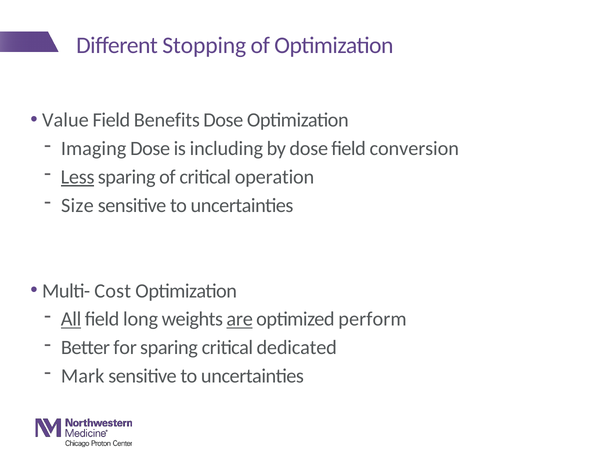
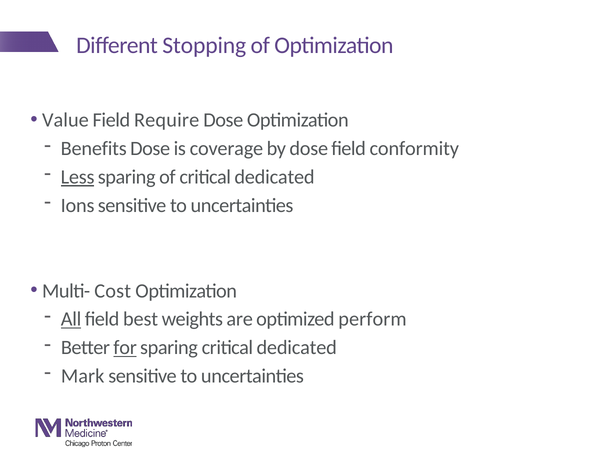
Benefits: Benefits -> Require
Imaging: Imaging -> Benefits
including: including -> coverage
conversion: conversion -> conformity
of critical operation: operation -> dedicated
Size: Size -> Ions
long: long -> best
are underline: present -> none
for underline: none -> present
